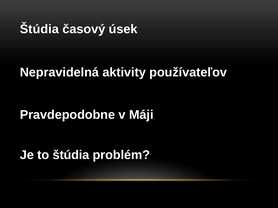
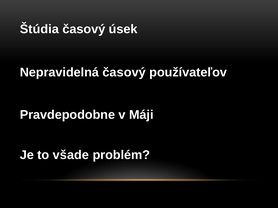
Nepravidelná aktivity: aktivity -> časový
to štúdia: štúdia -> všade
